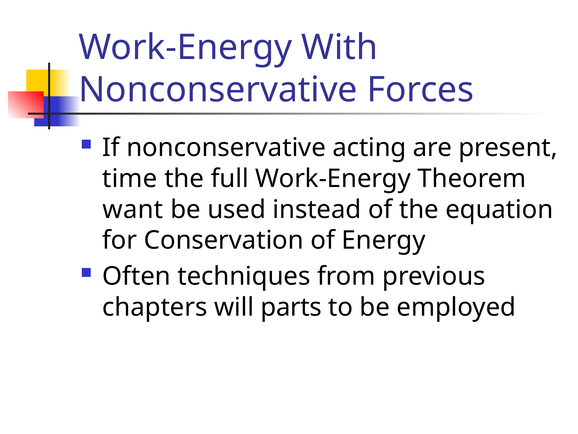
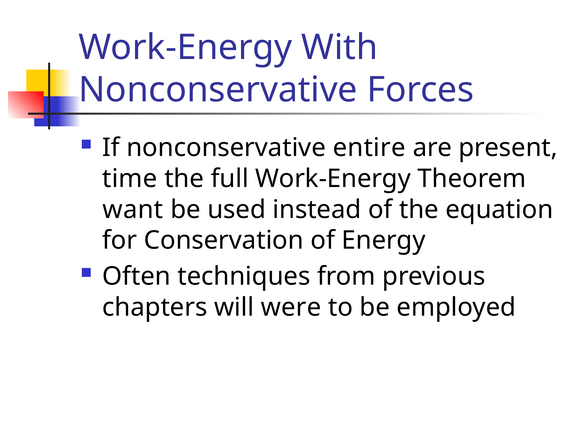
acting: acting -> entire
parts: parts -> were
